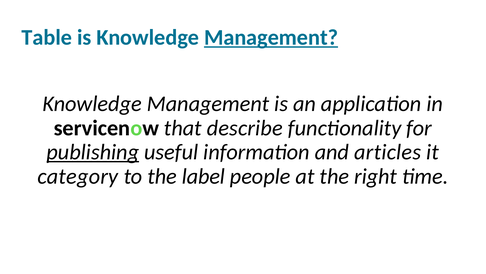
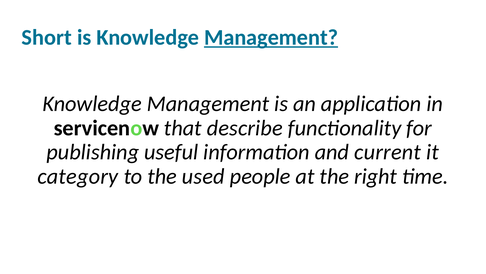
Table: Table -> Short
publishing underline: present -> none
articles: articles -> current
label: label -> used
